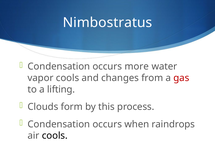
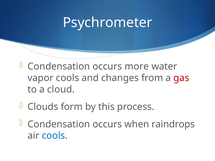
Nimbostratus: Nimbostratus -> Psychrometer
lifting: lifting -> cloud
cools at (55, 136) colour: black -> blue
